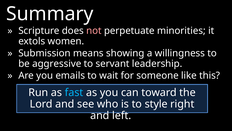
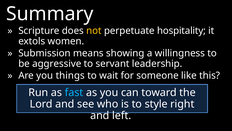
not colour: pink -> yellow
minorities: minorities -> hospitality
emails: emails -> things
